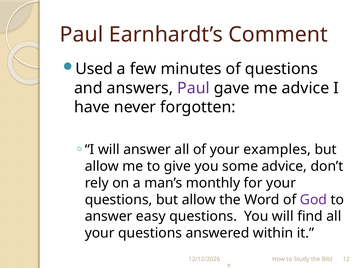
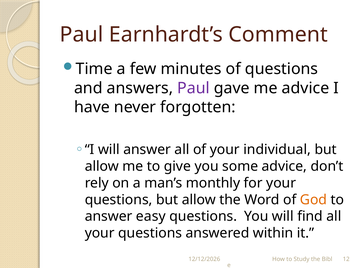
Used: Used -> Time
examples: examples -> individual
God colour: purple -> orange
